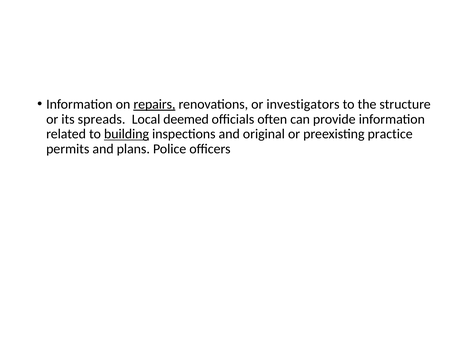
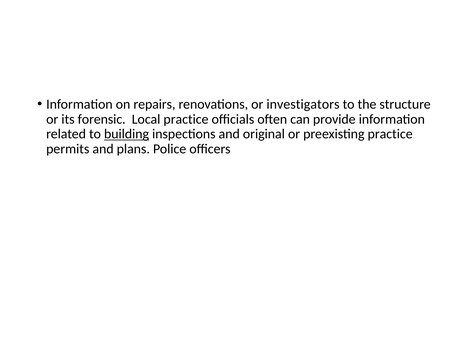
repairs underline: present -> none
spreads: spreads -> forensic
Local deemed: deemed -> practice
